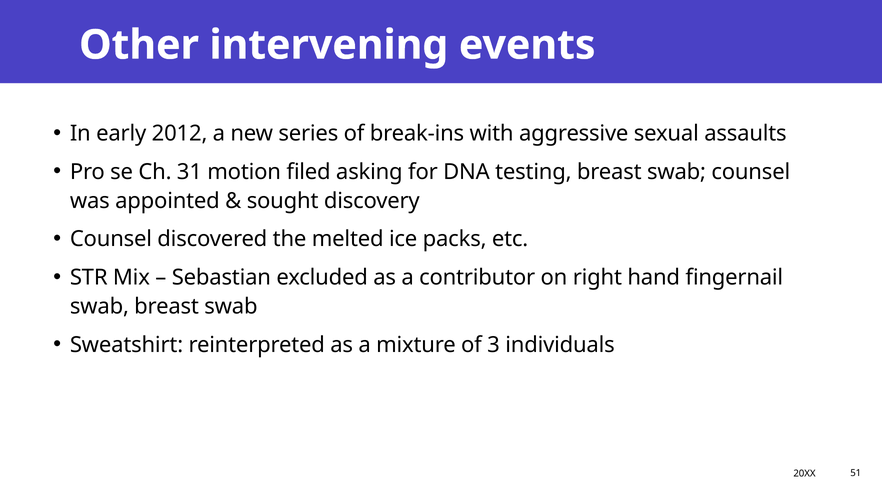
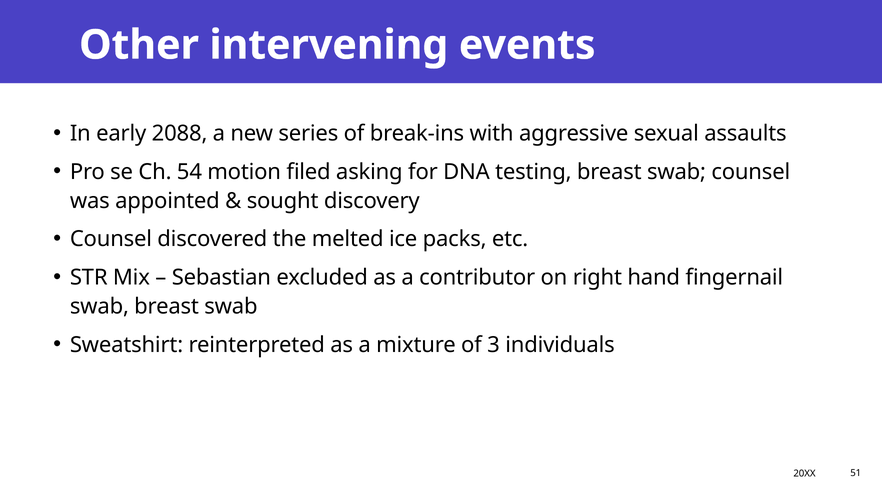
2012: 2012 -> 2088
31: 31 -> 54
